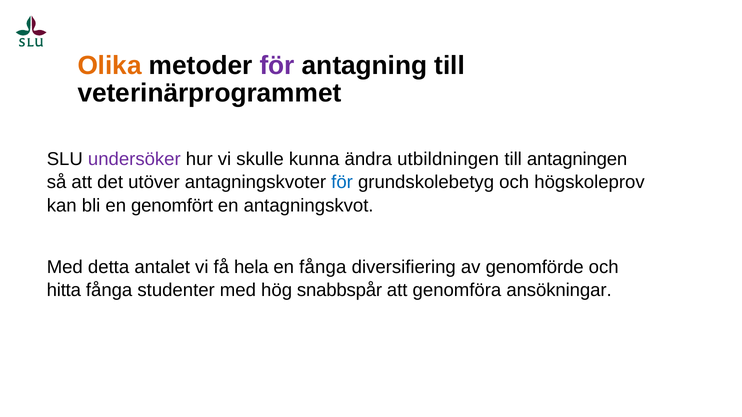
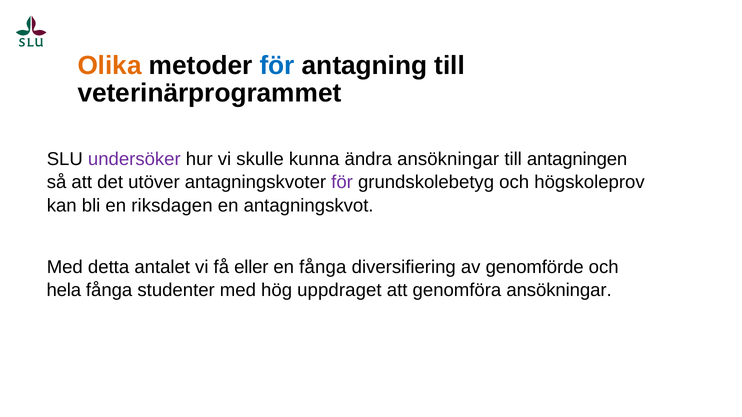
för at (277, 66) colour: purple -> blue
ändra utbildningen: utbildningen -> ansökningar
för at (342, 182) colour: blue -> purple
genomfört: genomfört -> riksdagen
hela: hela -> eller
hitta: hitta -> hela
snabbspår: snabbspår -> uppdraget
